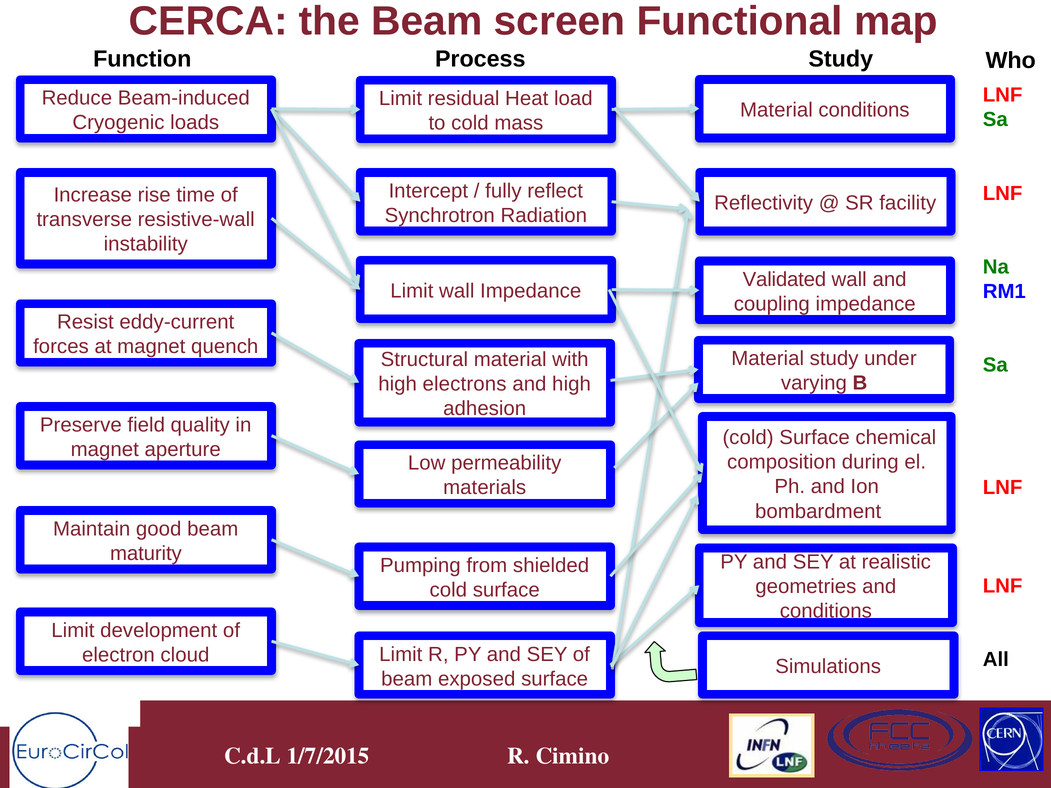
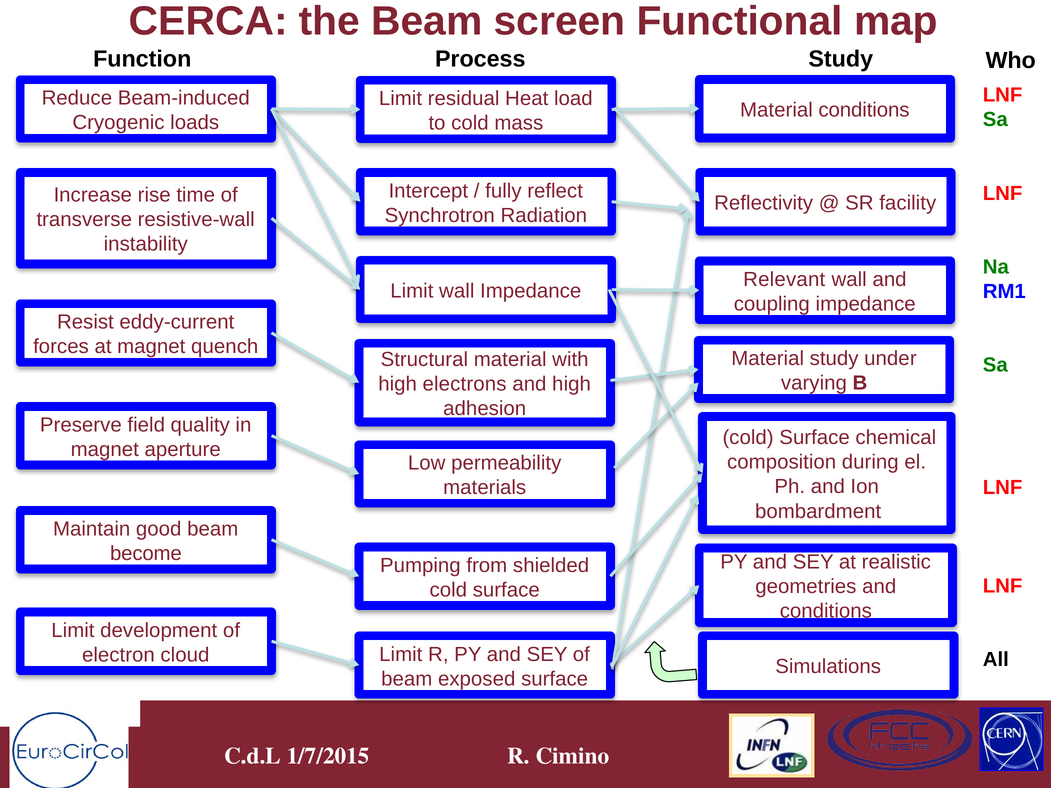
Validated: Validated -> Relevant
maturity: maturity -> become
